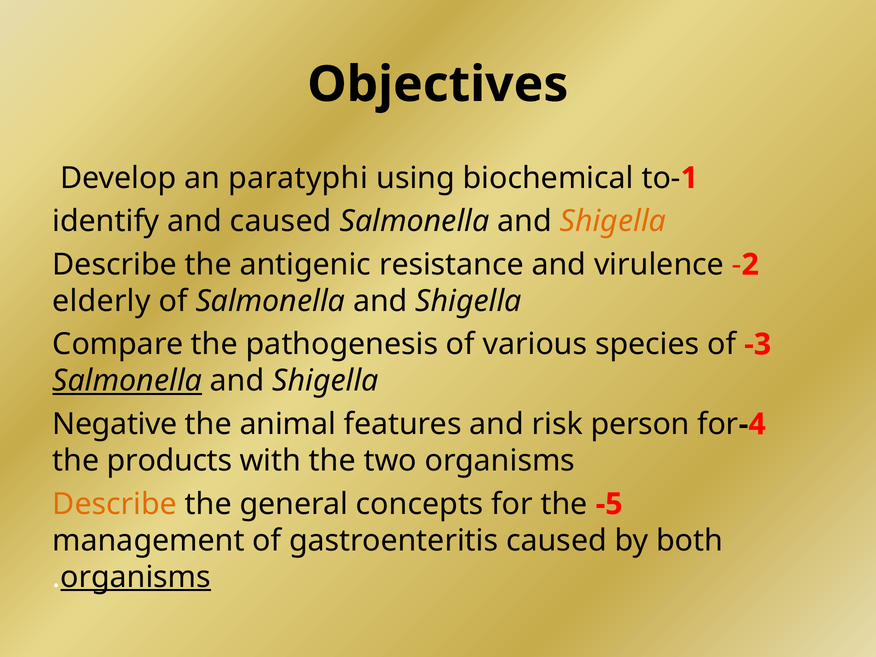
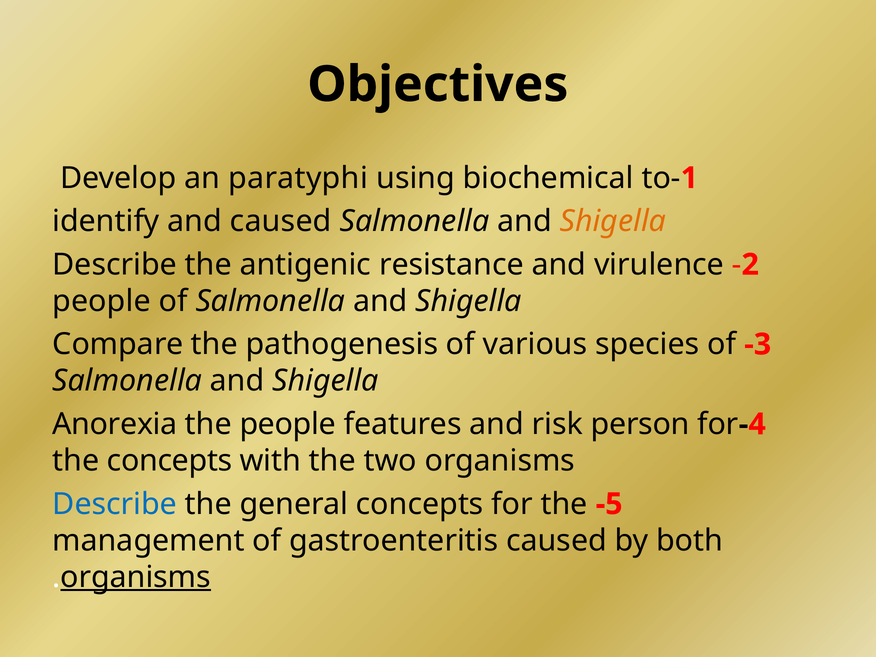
elderly at (101, 301): elderly -> people
Salmonella at (127, 381) underline: present -> none
Negative: Negative -> Anorexia
the animal: animal -> people
the products: products -> concepts
Describe at (115, 504) colour: orange -> blue
